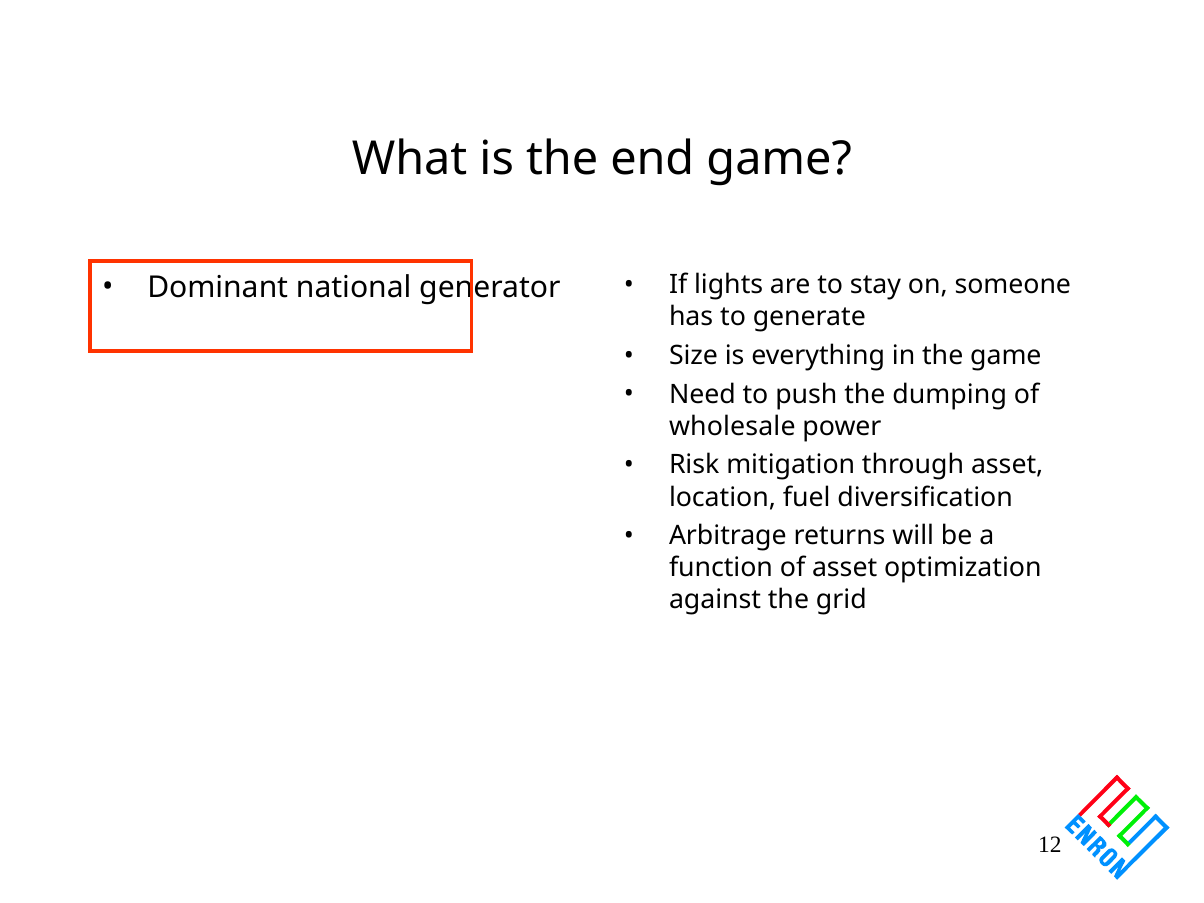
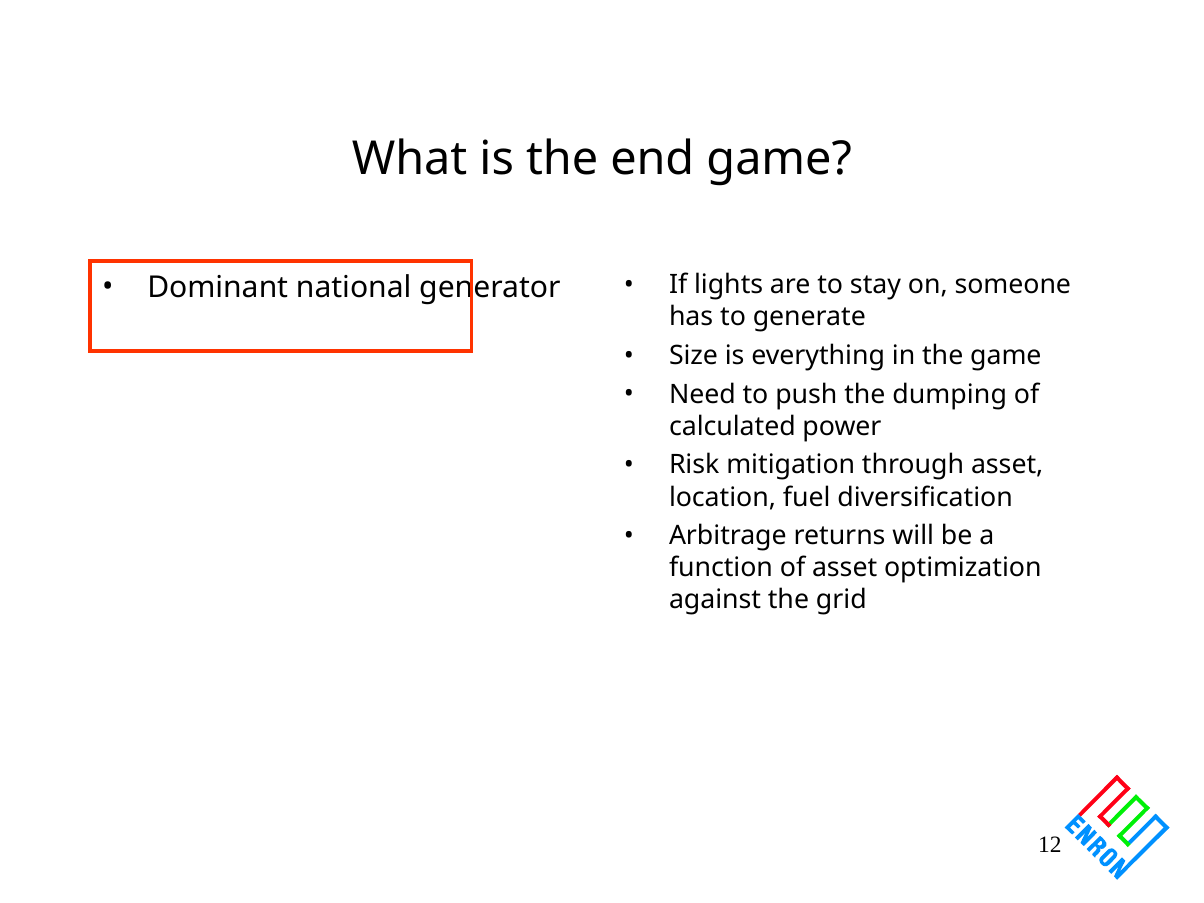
wholesale: wholesale -> calculated
